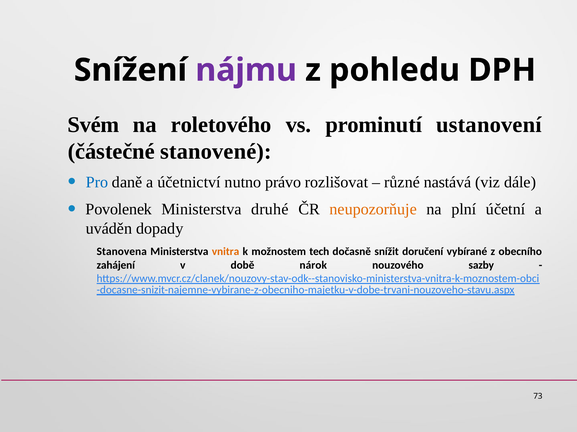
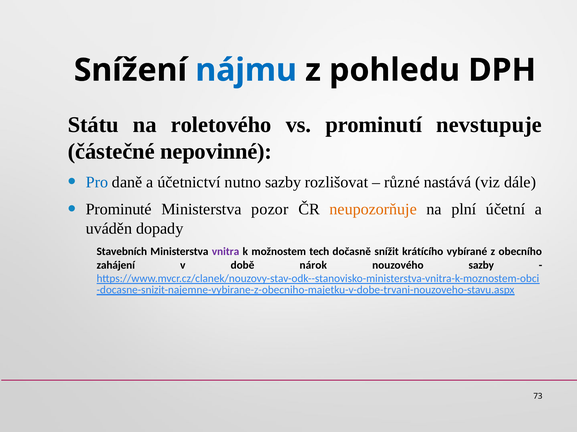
nájmu colour: purple -> blue
Svém: Svém -> Státu
ustanovení: ustanovení -> nevstupuje
stanovené: stanovené -> nepovinné
nutno právo: právo -> sazby
Povolenek: Povolenek -> Prominuté
druhé: druhé -> pozor
Stanovena: Stanovena -> Stavebních
vnitra colour: orange -> purple
doručení: doručení -> krátícího
